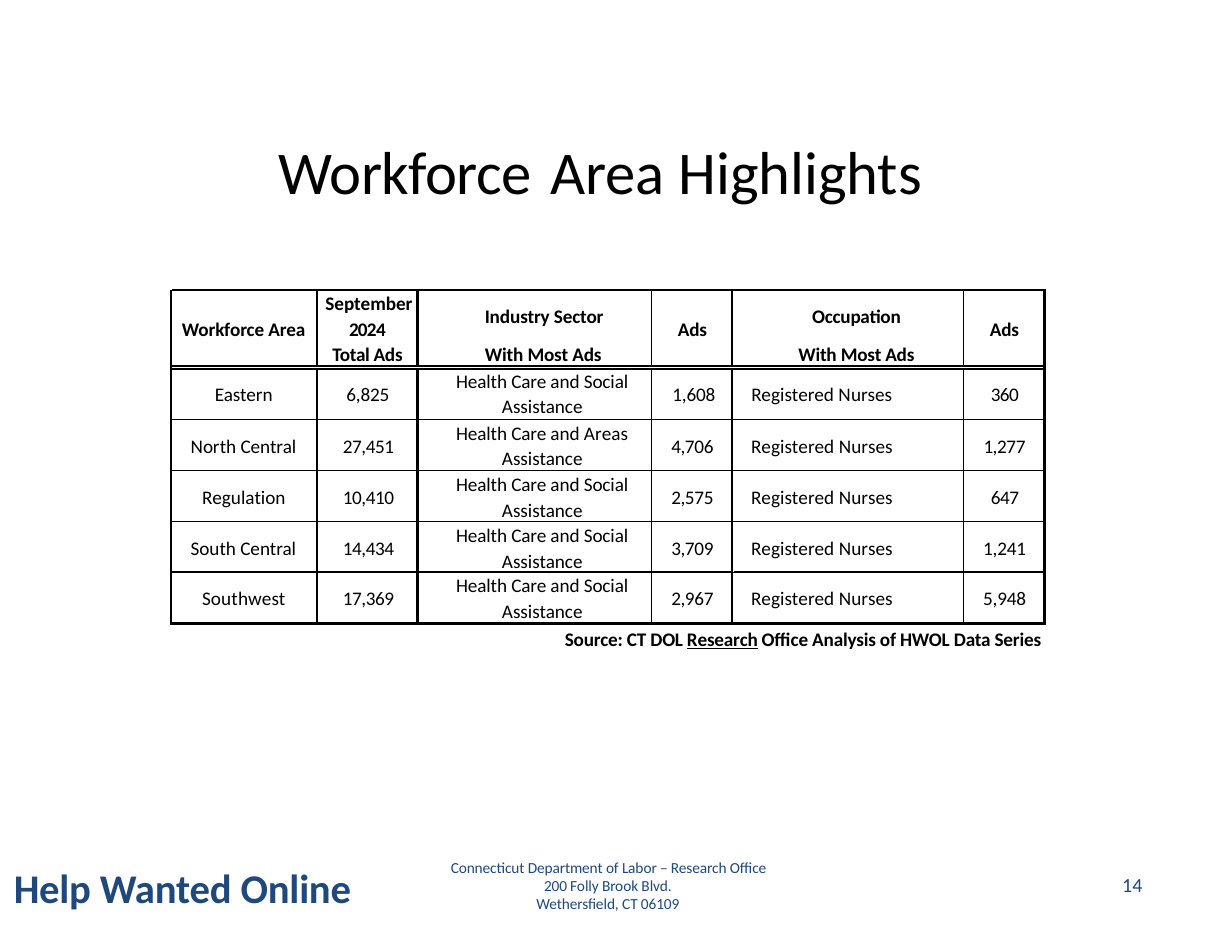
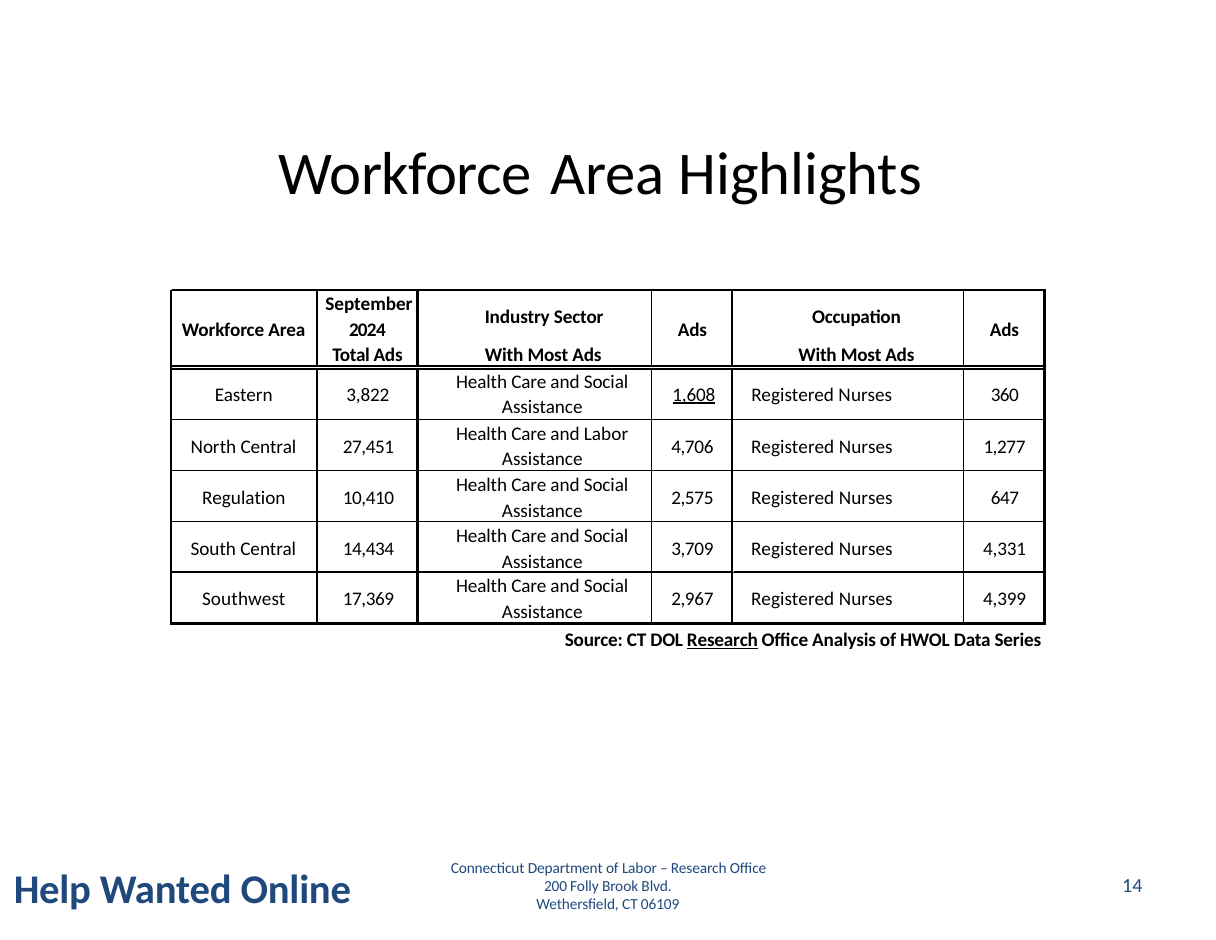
6,825: 6,825 -> 3,822
1,608 underline: none -> present
and Areas: Areas -> Labor
1,241: 1,241 -> 4,331
5,948: 5,948 -> 4,399
